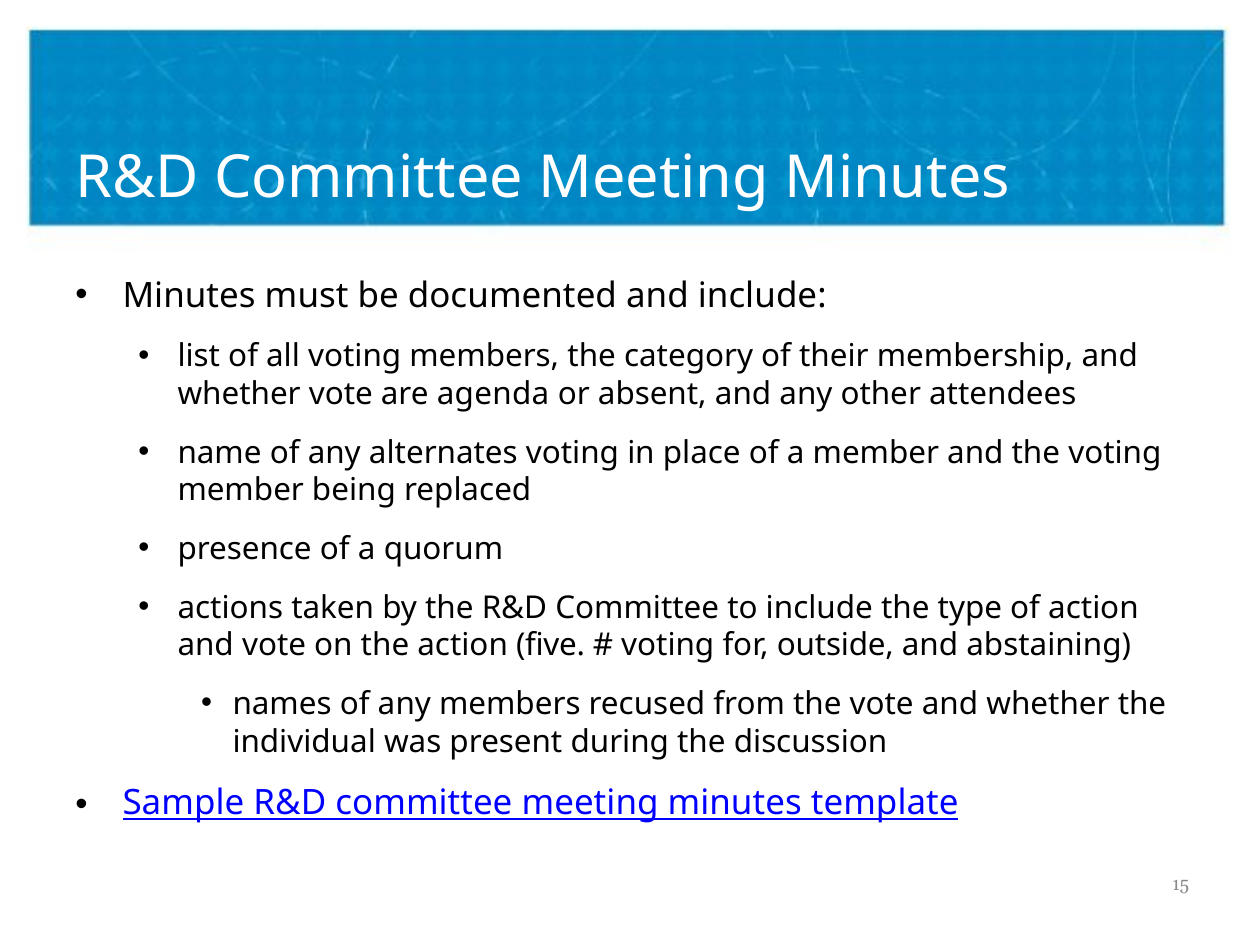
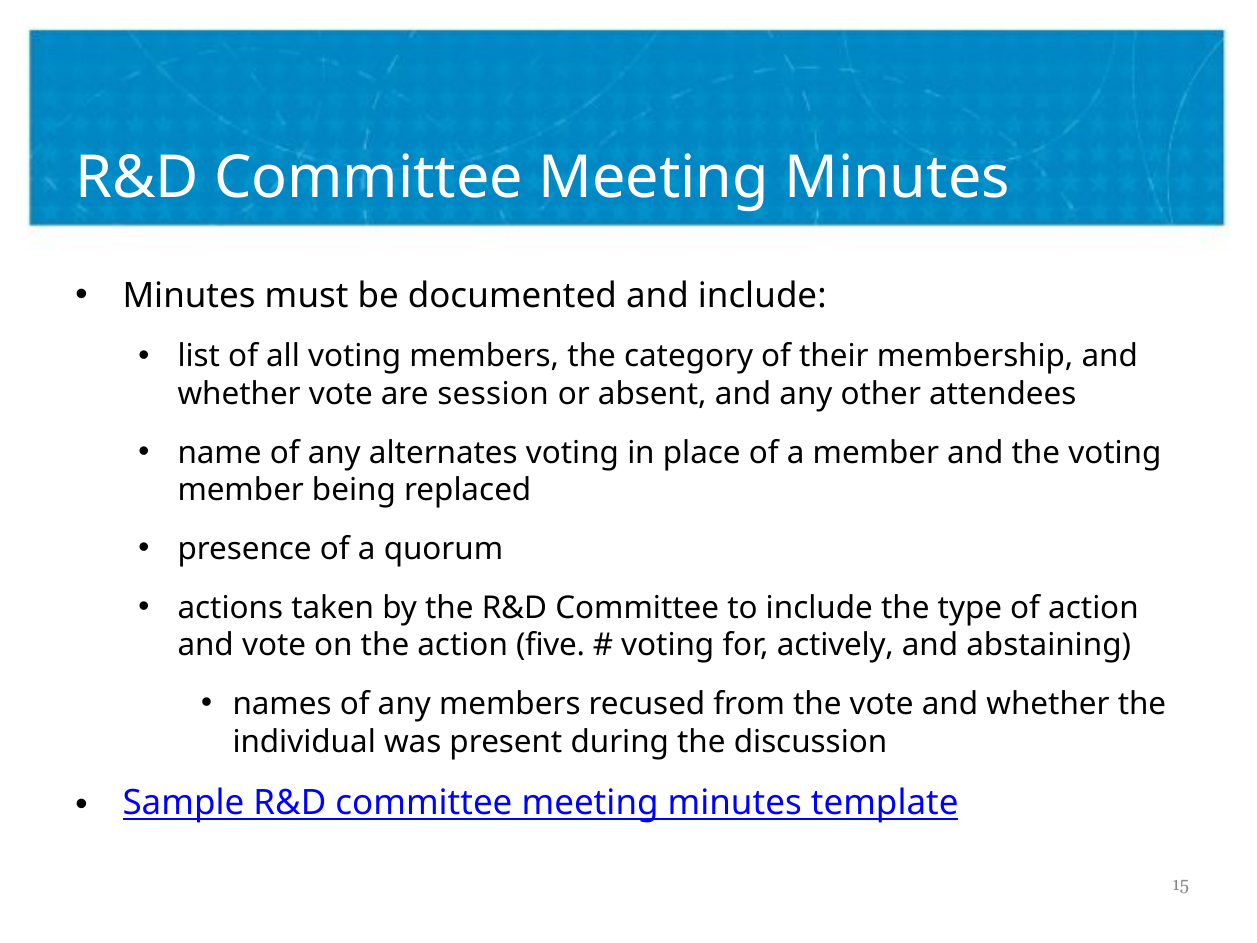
agenda: agenda -> session
outside: outside -> actively
